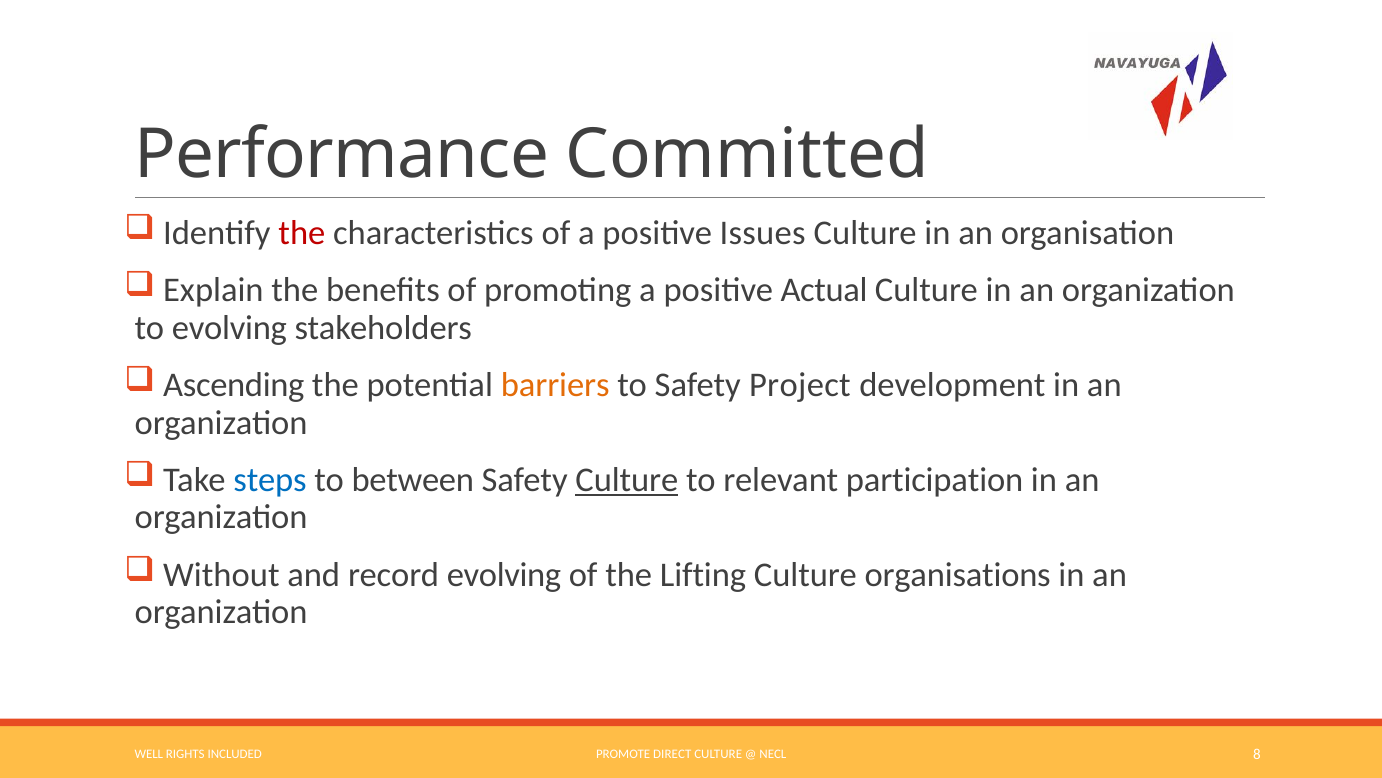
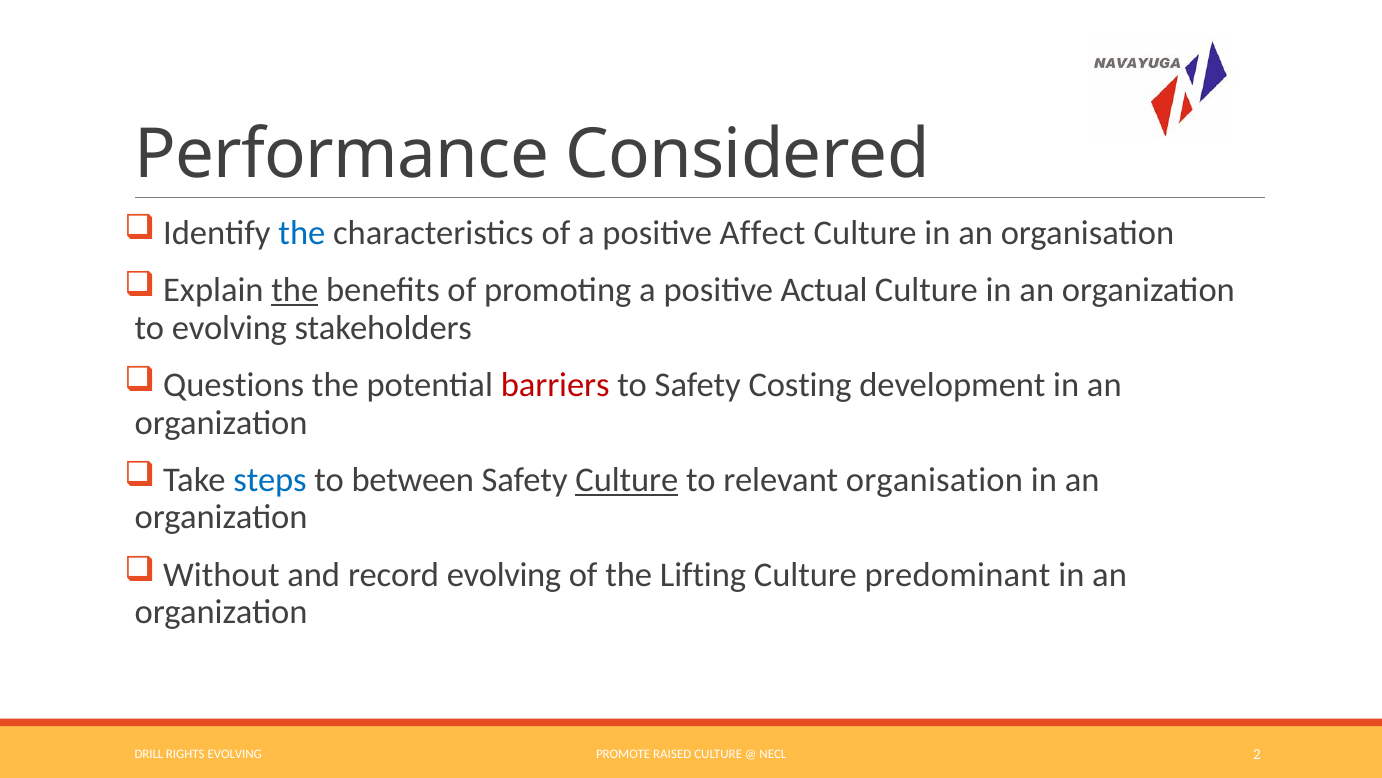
Committed: Committed -> Considered
the at (302, 233) colour: red -> blue
Issues: Issues -> Affect
the at (295, 290) underline: none -> present
Ascending: Ascending -> Questions
barriers colour: orange -> red
Project: Project -> Costing
relevant participation: participation -> organisation
organisations: organisations -> predominant
WELL: WELL -> DRILL
RIGHTS INCLUDED: INCLUDED -> EVOLVING
DIRECT: DIRECT -> RAISED
8: 8 -> 2
